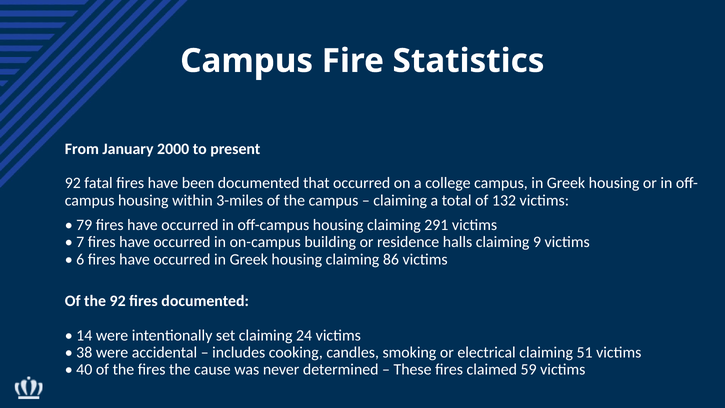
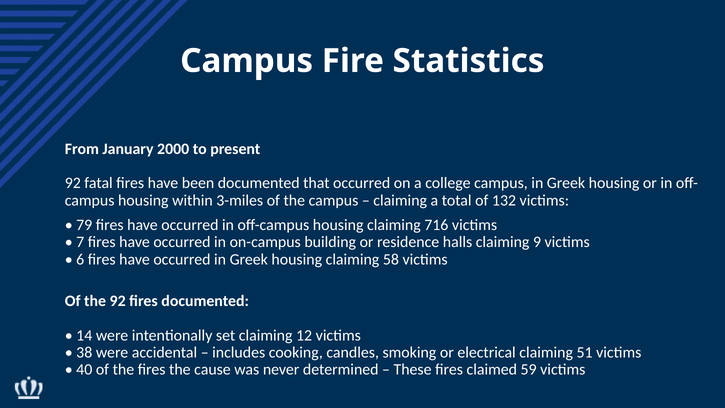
291: 291 -> 716
86: 86 -> 58
24: 24 -> 12
